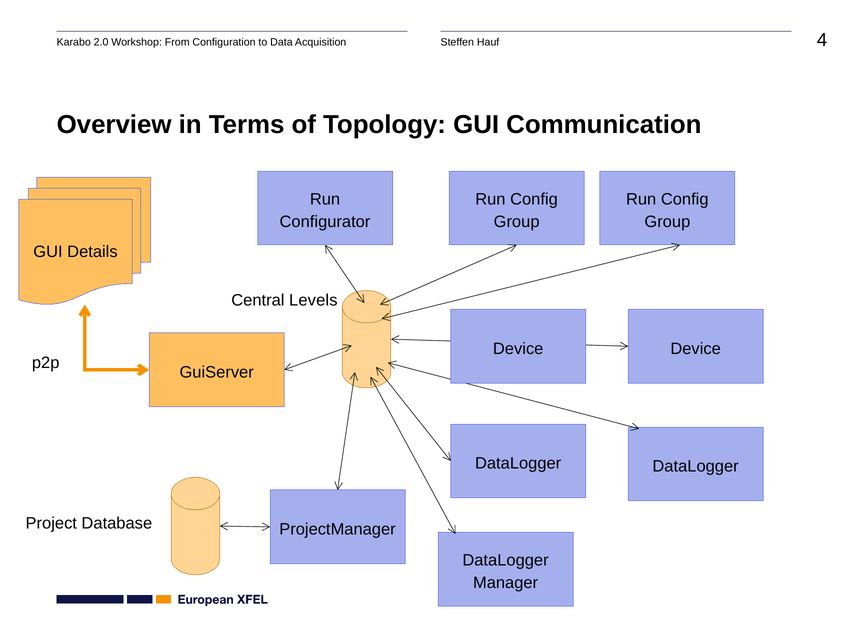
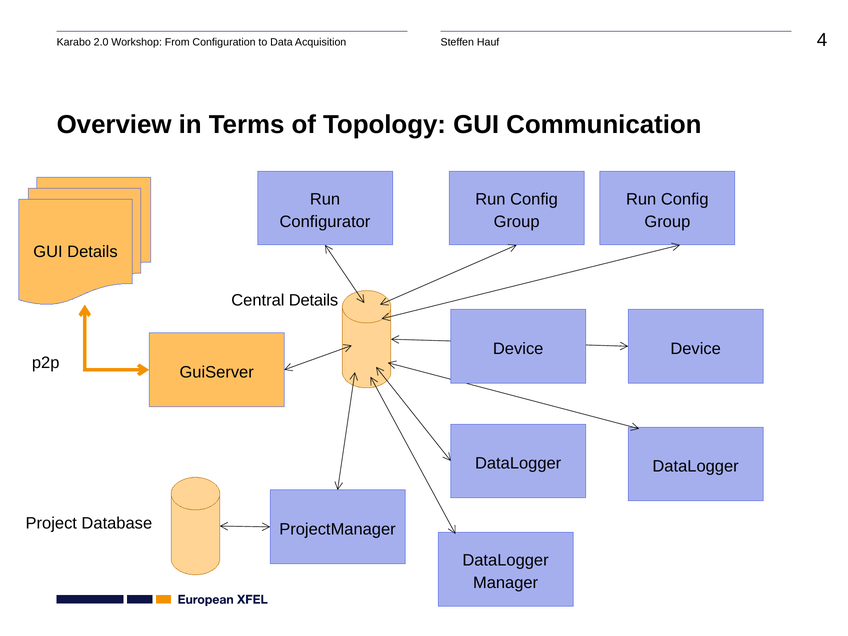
Central Levels: Levels -> Details
